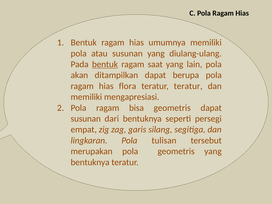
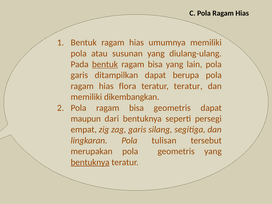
saat at (155, 64): saat -> bisa
akan at (79, 75): akan -> garis
mengapresiasi: mengapresiasi -> dikembangkan
susunan at (86, 119): susunan -> maupun
bentuknya at (90, 162) underline: none -> present
